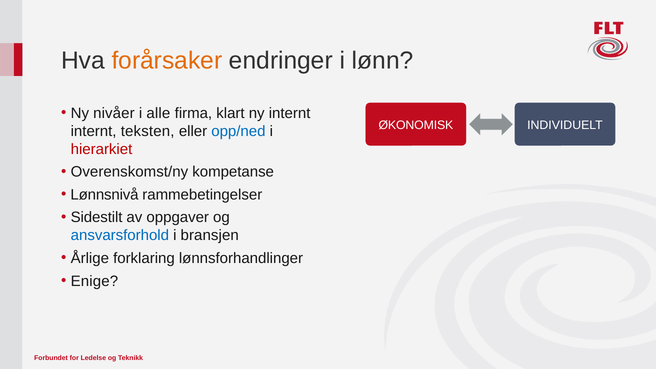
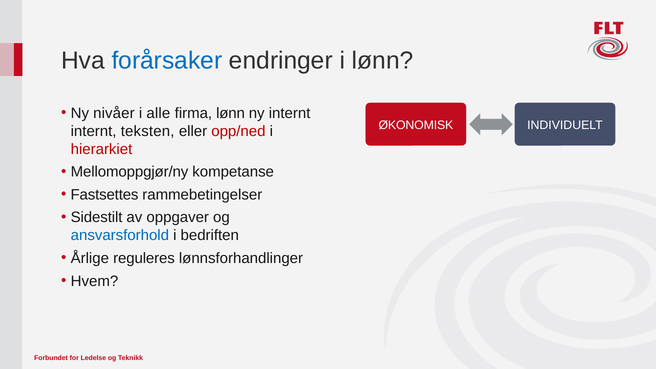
forårsaker colour: orange -> blue
firma klart: klart -> lønn
opp/ned colour: blue -> red
Overenskomst/ny: Overenskomst/ny -> Mellomoppgjør/ny
Lønnsnivå: Lønnsnivå -> Fastsettes
bransjen: bransjen -> bedriften
forklaring: forklaring -> reguleres
Enige: Enige -> Hvem
